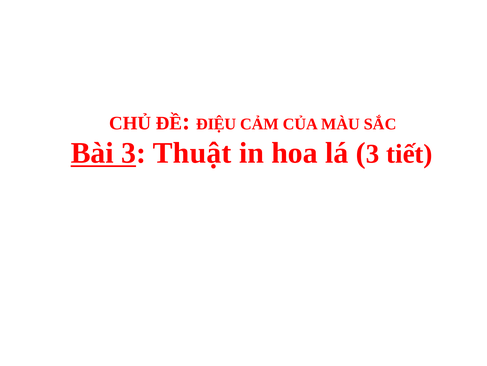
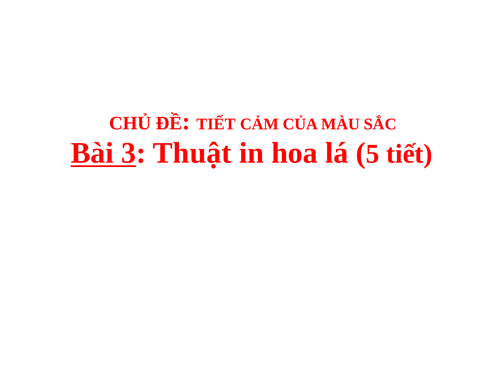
ĐIỆU at (216, 124): ĐIỆU -> TIẾT
3 at (373, 154): 3 -> 5
